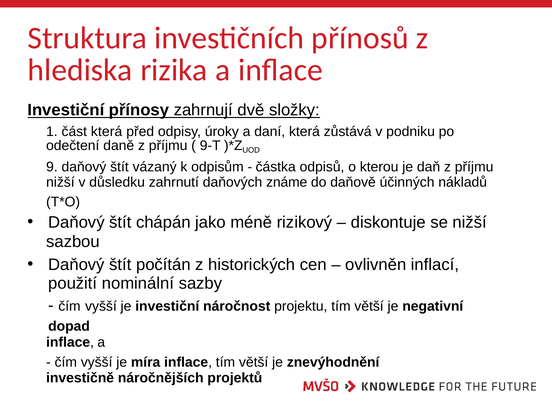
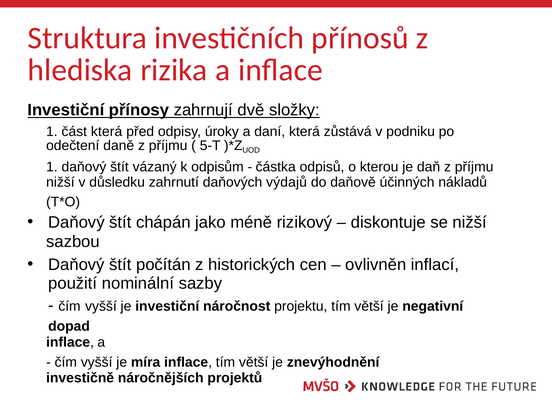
9-T: 9-T -> 5-T
9 at (52, 167): 9 -> 1
známe: známe -> výdajů
